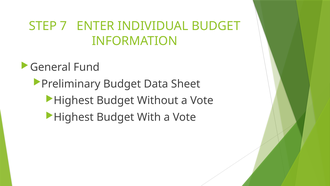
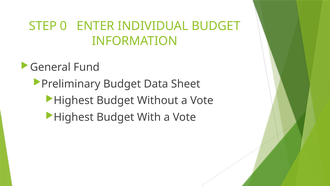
7: 7 -> 0
